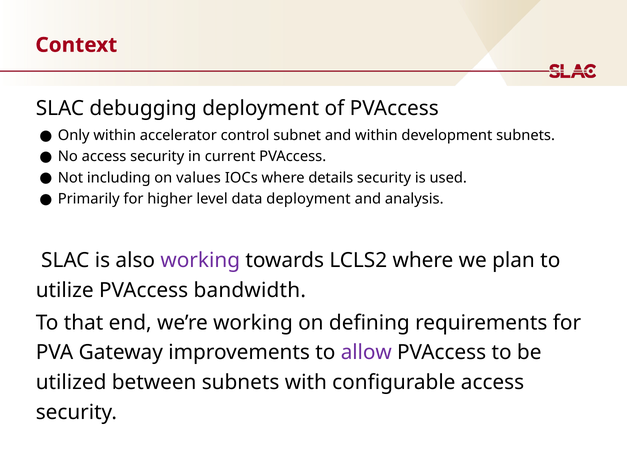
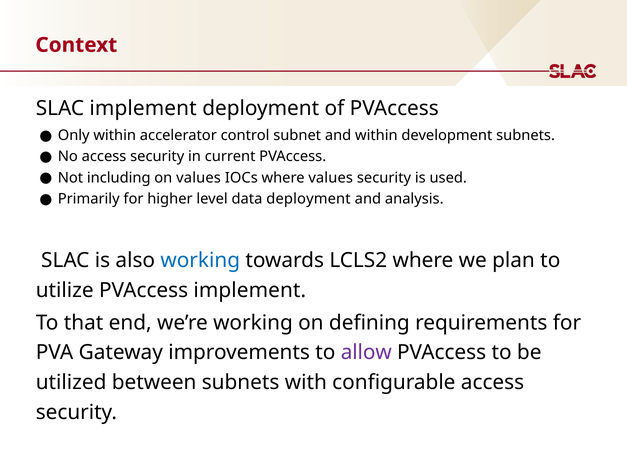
SLAC debugging: debugging -> implement
where details: details -> values
working at (200, 260) colour: purple -> blue
PVAccess bandwidth: bandwidth -> implement
